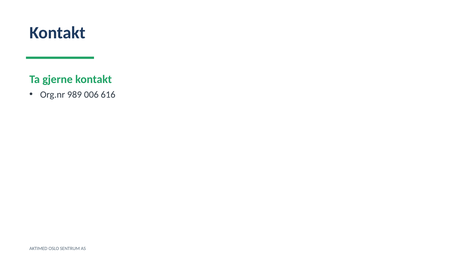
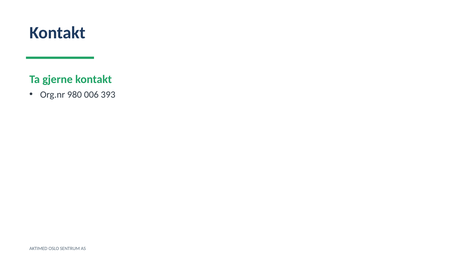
989: 989 -> 980
616: 616 -> 393
